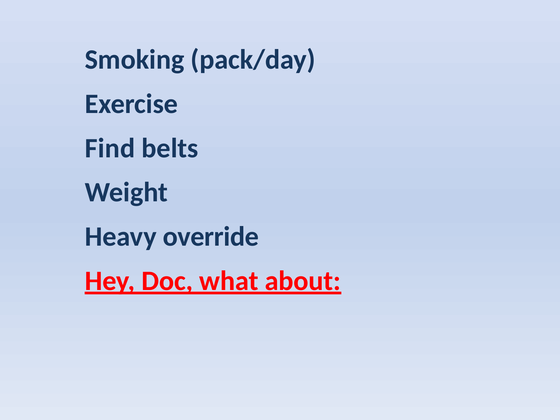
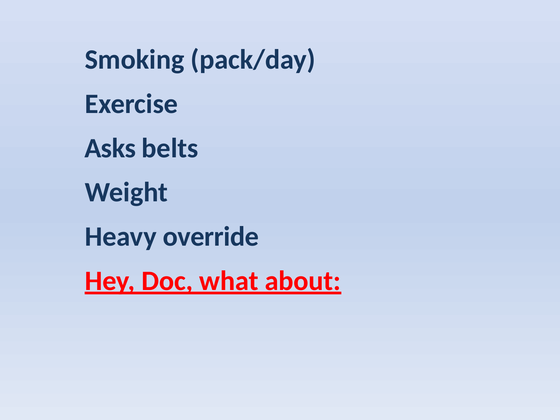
Find: Find -> Asks
